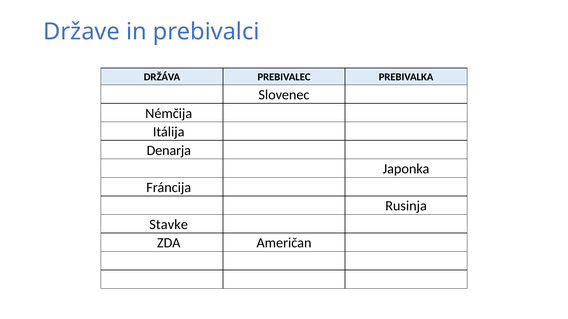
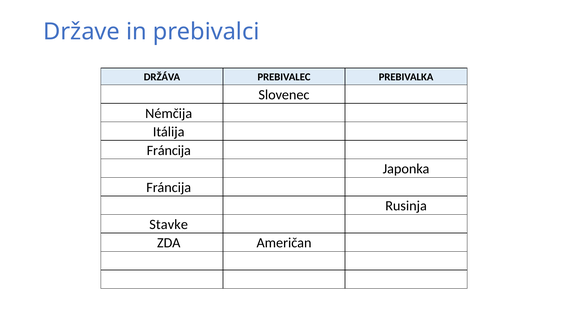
Denarja at (169, 151): Denarja -> Fráncija
